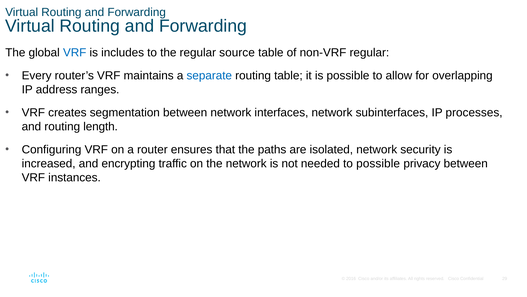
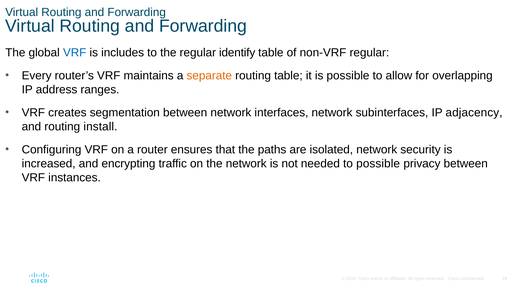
source: source -> identify
separate colour: blue -> orange
processes: processes -> adjacency
length: length -> install
